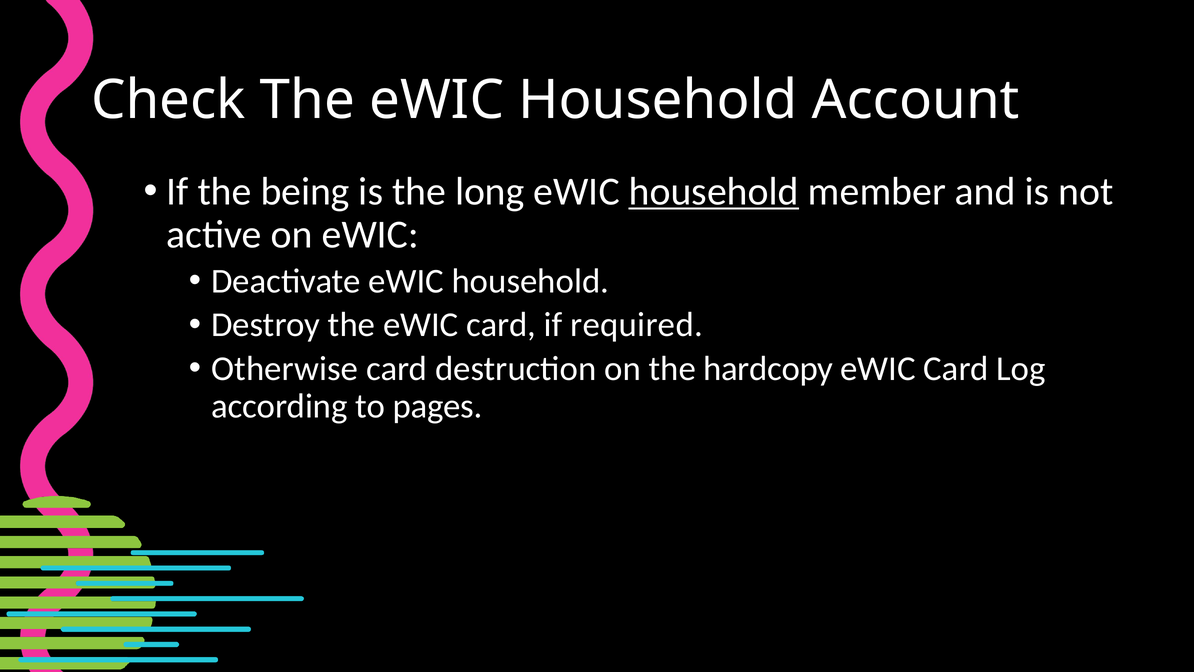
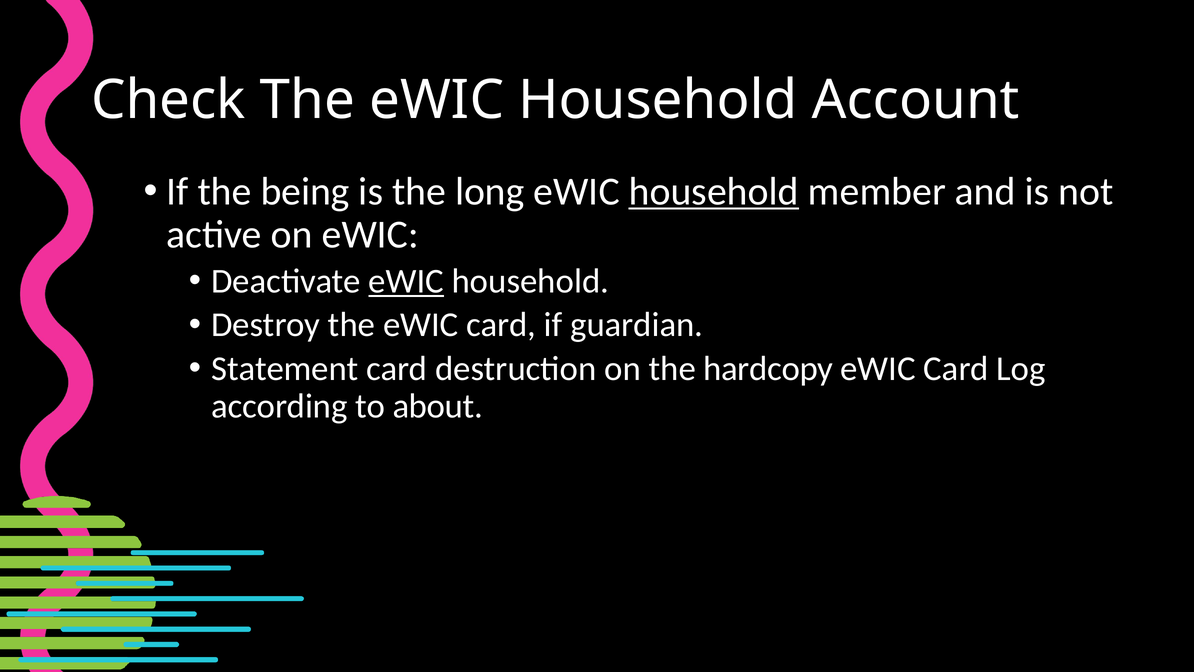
eWIC at (406, 281) underline: none -> present
required: required -> guardian
Otherwise: Otherwise -> Statement
pages: pages -> about
